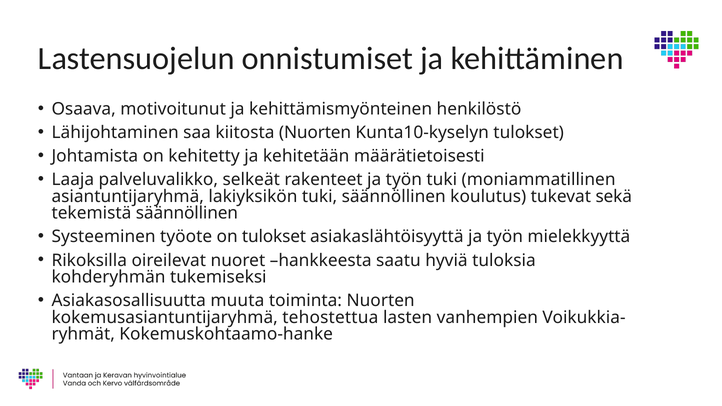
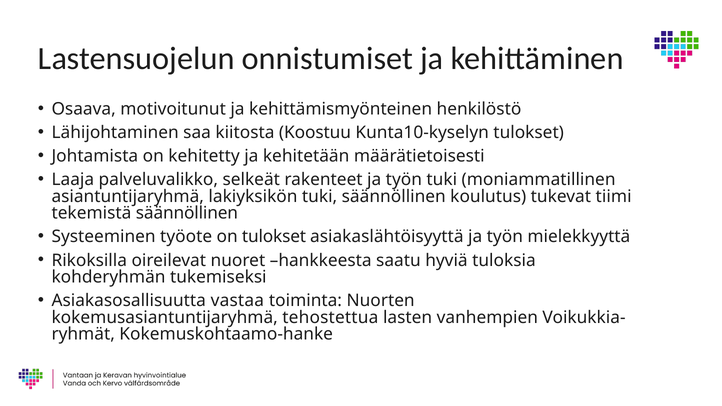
kiitosta Nuorten: Nuorten -> Koostuu
sekä: sekä -> tiimi
muuta: muuta -> vastaa
